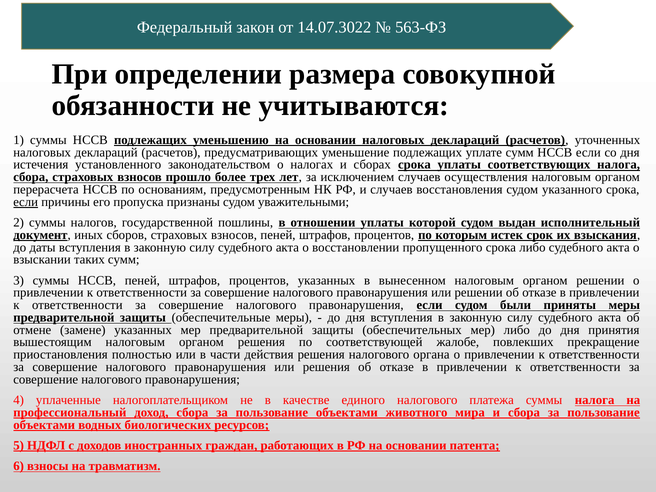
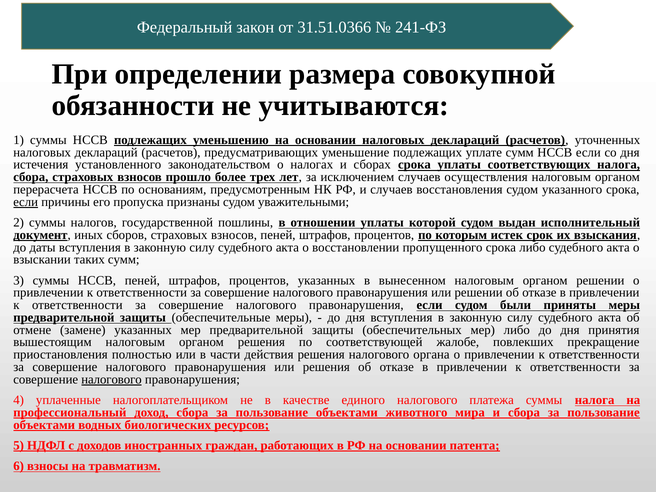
14.07.3022: 14.07.3022 -> 31.51.0366
563-ФЗ: 563-ФЗ -> 241-ФЗ
налогового at (112, 379) underline: none -> present
